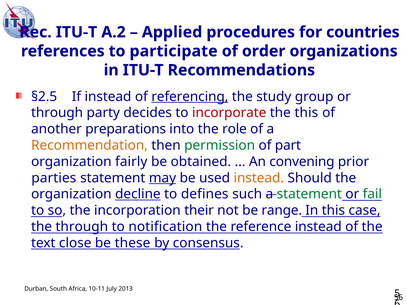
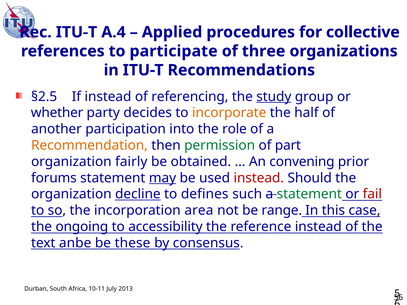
A.2: A.2 -> A.4
countries: countries -> collective
order: order -> three
referencing underline: present -> none
study underline: none -> present
through at (57, 113): through -> whether
incorporate colour: red -> orange
the this: this -> half
preparations: preparations -> participation
parties: parties -> forums
instead at (259, 178) colour: orange -> red
fail colour: green -> red
their: their -> area
the through: through -> ongoing
notification: notification -> accessibility
close: close -> anbe
